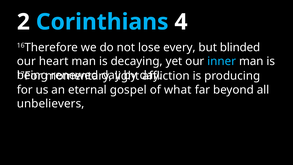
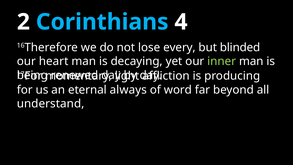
inner colour: light blue -> light green
gospel: gospel -> always
what: what -> word
unbelievers: unbelievers -> understand
